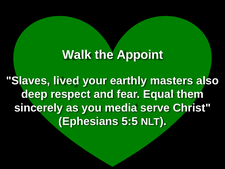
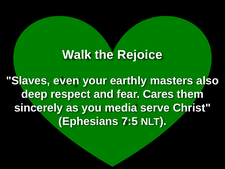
Appoint: Appoint -> Rejoice
lived: lived -> even
Equal: Equal -> Cares
5:5: 5:5 -> 7:5
